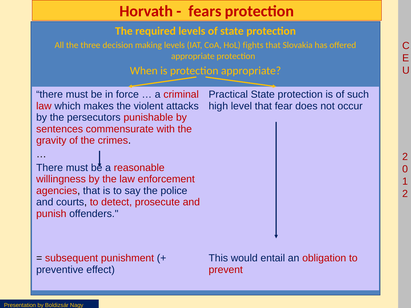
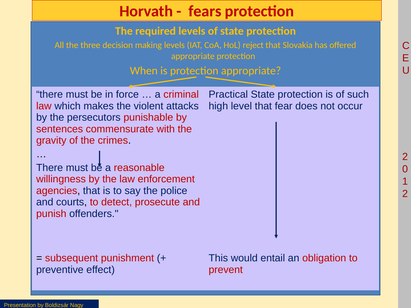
fights: fights -> reject
